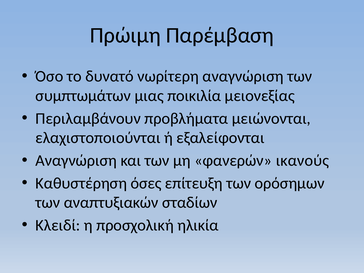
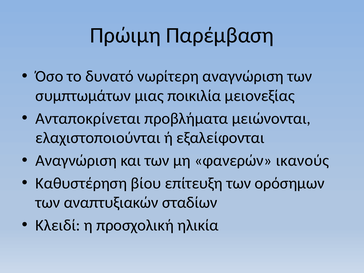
Περιλαμβάνουν: Περιλαμβάνουν -> Ανταποκρίνεται
όσες: όσες -> βίου
